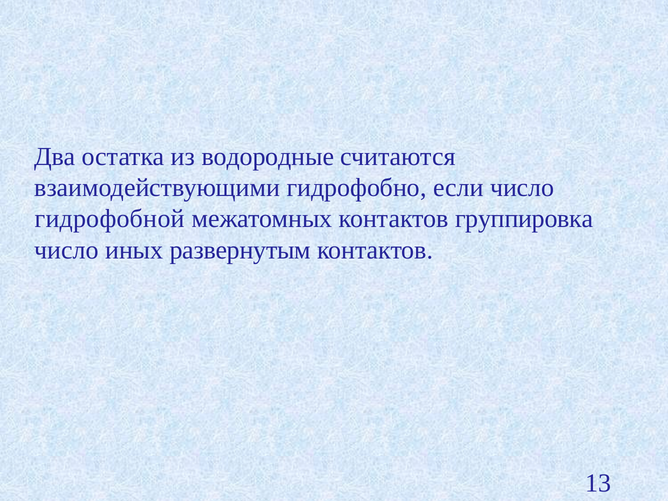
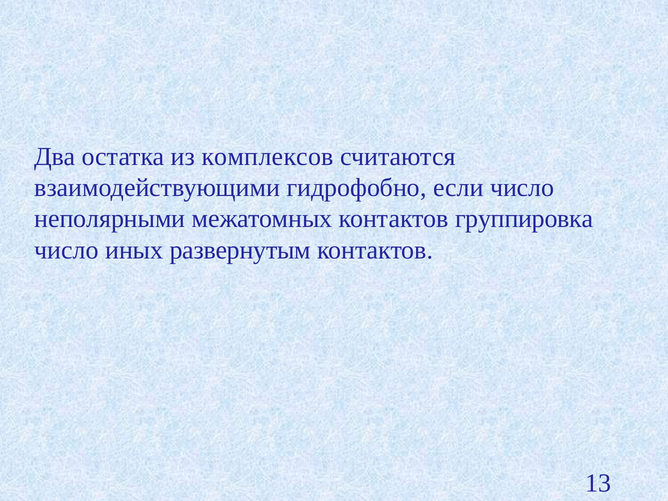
водородные: водородные -> комплексов
гидрофобной: гидрофобной -> неполярными
